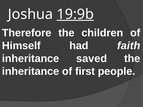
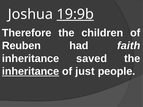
Himself: Himself -> Reuben
inheritance at (31, 72) underline: none -> present
first: first -> just
